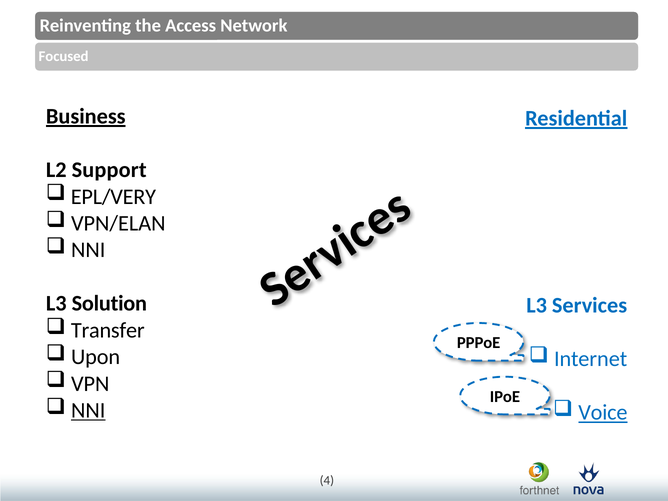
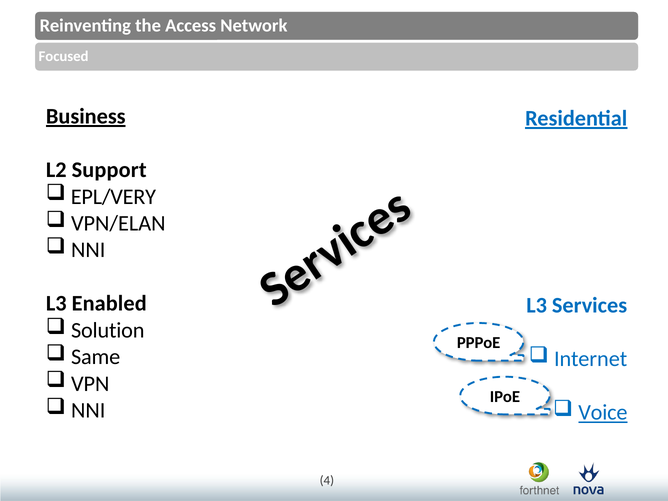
Solution: Solution -> Enabled
Transfer: Transfer -> Solution
Upon: Upon -> Same
NNI at (88, 410) underline: present -> none
